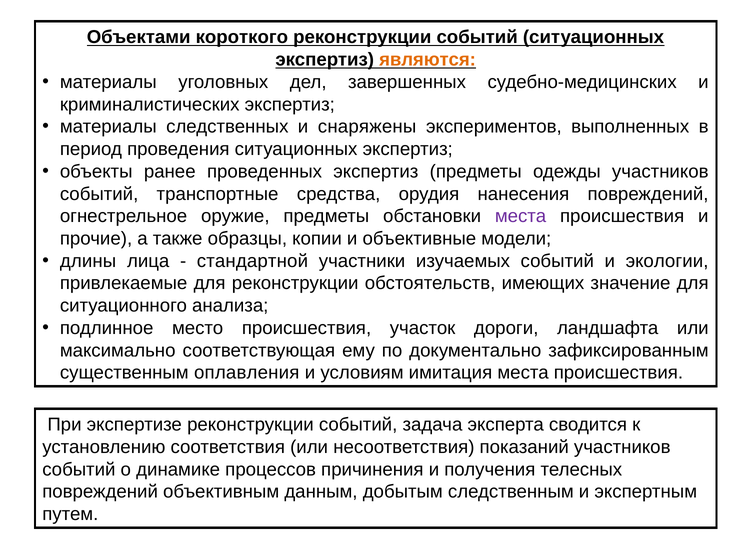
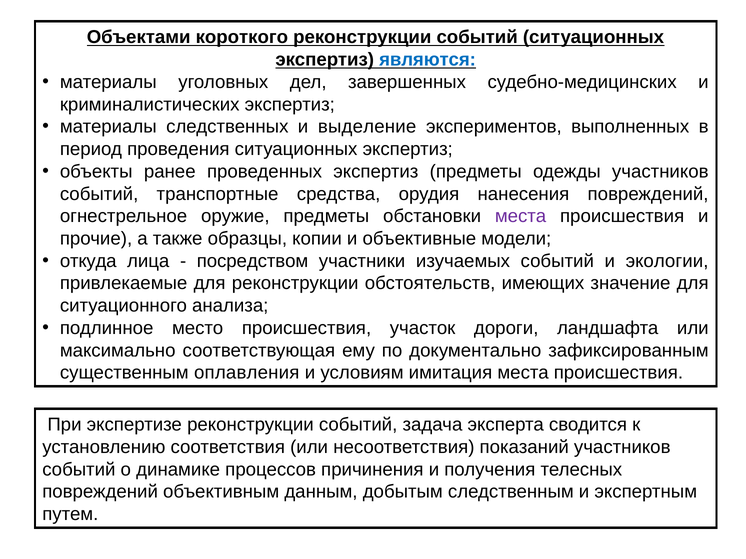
являются colour: orange -> blue
снаряжены: снаряжены -> выделение
длины: длины -> откуда
стандартной: стандартной -> посредством
